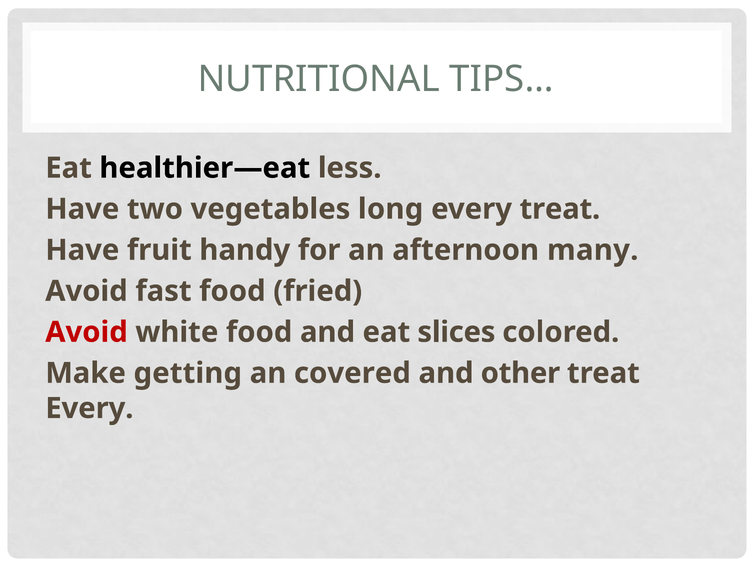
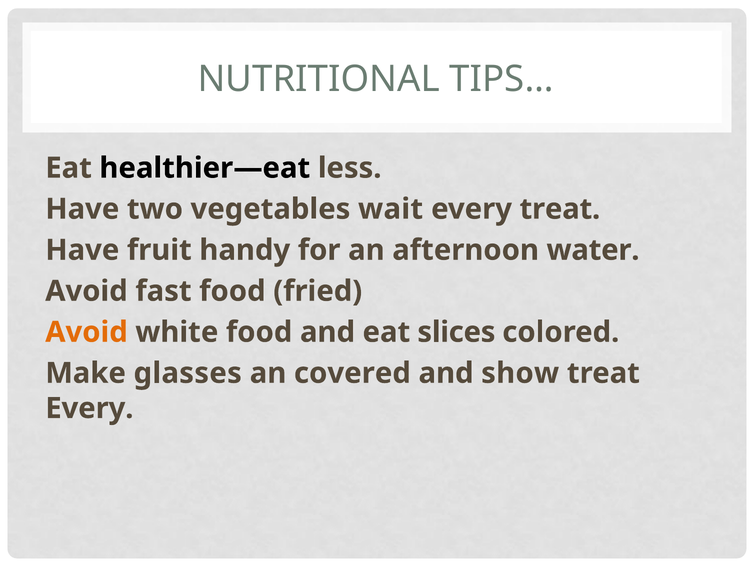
long: long -> wait
many: many -> water
Avoid at (87, 332) colour: red -> orange
getting: getting -> glasses
other: other -> show
